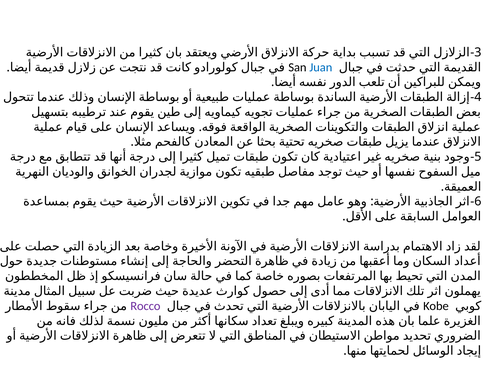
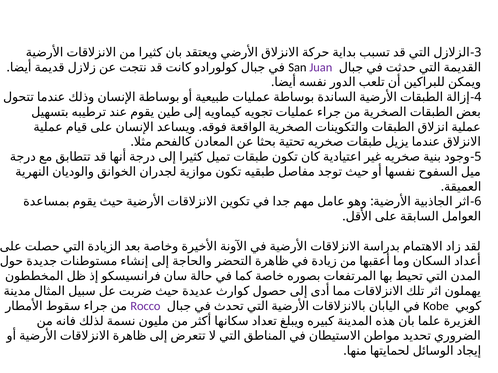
Juan colour: blue -> purple
